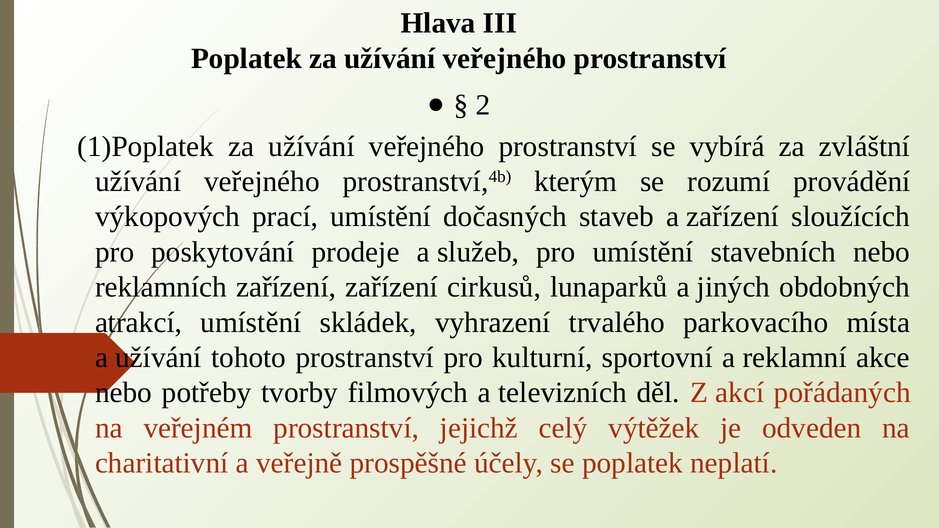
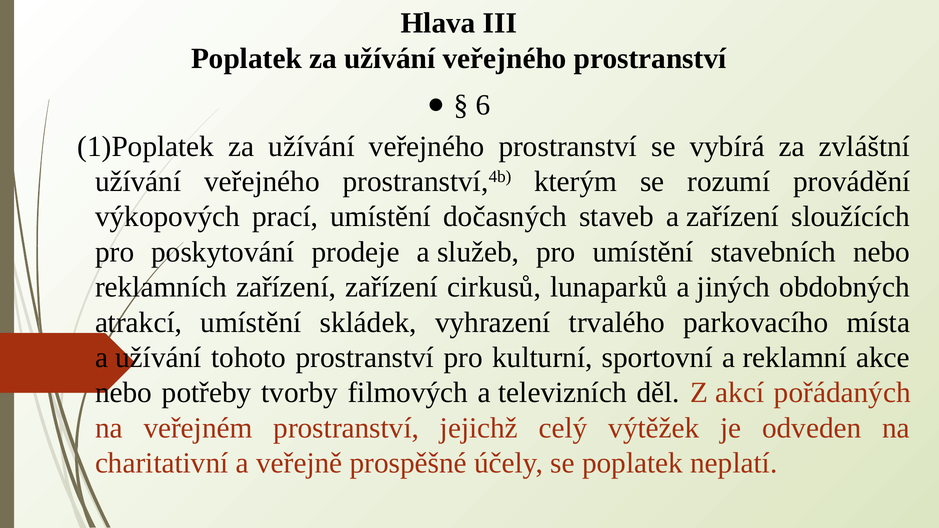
2: 2 -> 6
